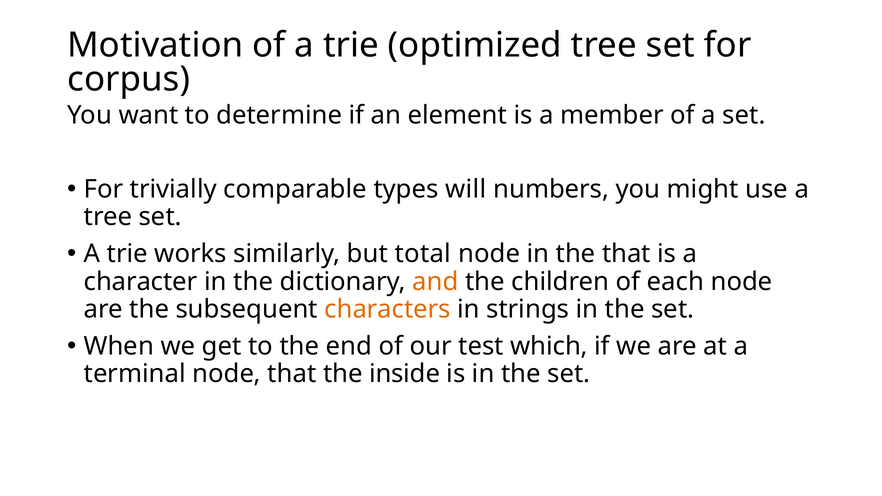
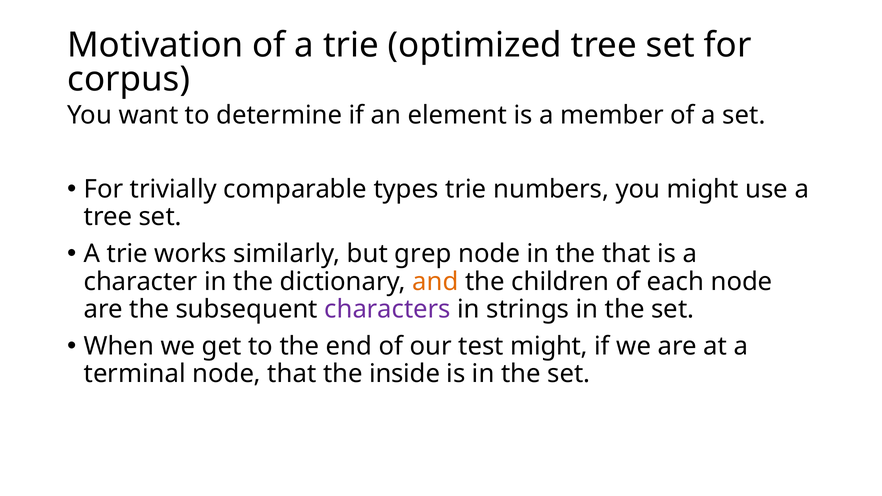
types will: will -> trie
total: total -> grep
characters colour: orange -> purple
test which: which -> might
